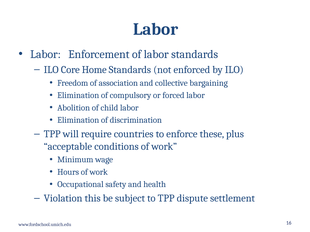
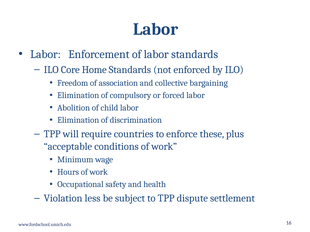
this: this -> less
